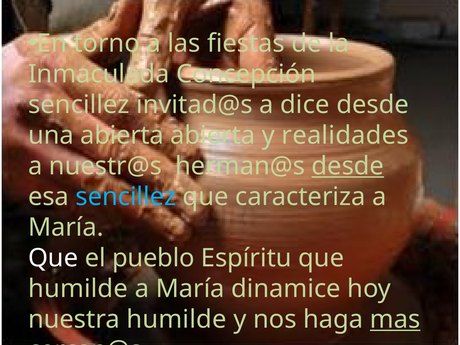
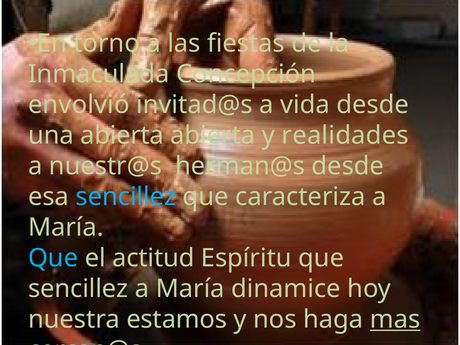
sencillez at (79, 105): sencillez -> envolvió
dice: dice -> vida
desde at (348, 166) underline: present -> none
Que at (53, 258) colour: white -> light blue
pueblo: pueblo -> actitud
humilde at (78, 289): humilde -> sencillez
nuestra humilde: humilde -> estamos
